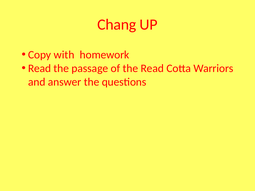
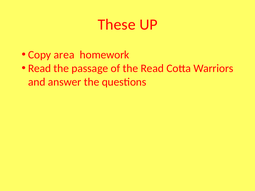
Chang: Chang -> These
with: with -> area
